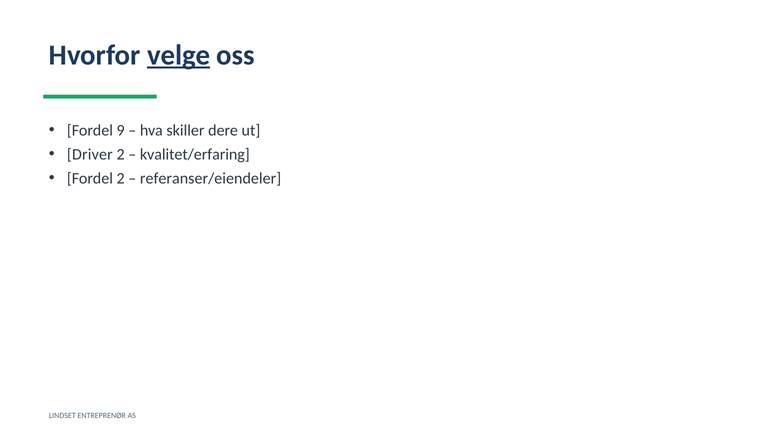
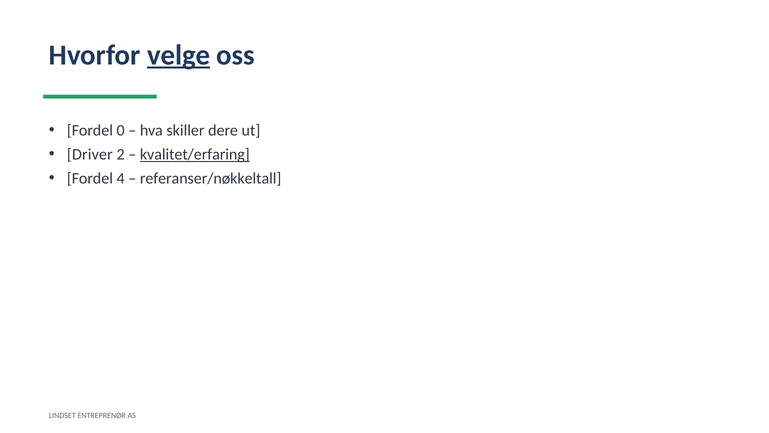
9: 9 -> 0
kvalitet/erfaring underline: none -> present
Fordel 2: 2 -> 4
referanser/eiendeler: referanser/eiendeler -> referanser/nøkkeltall
